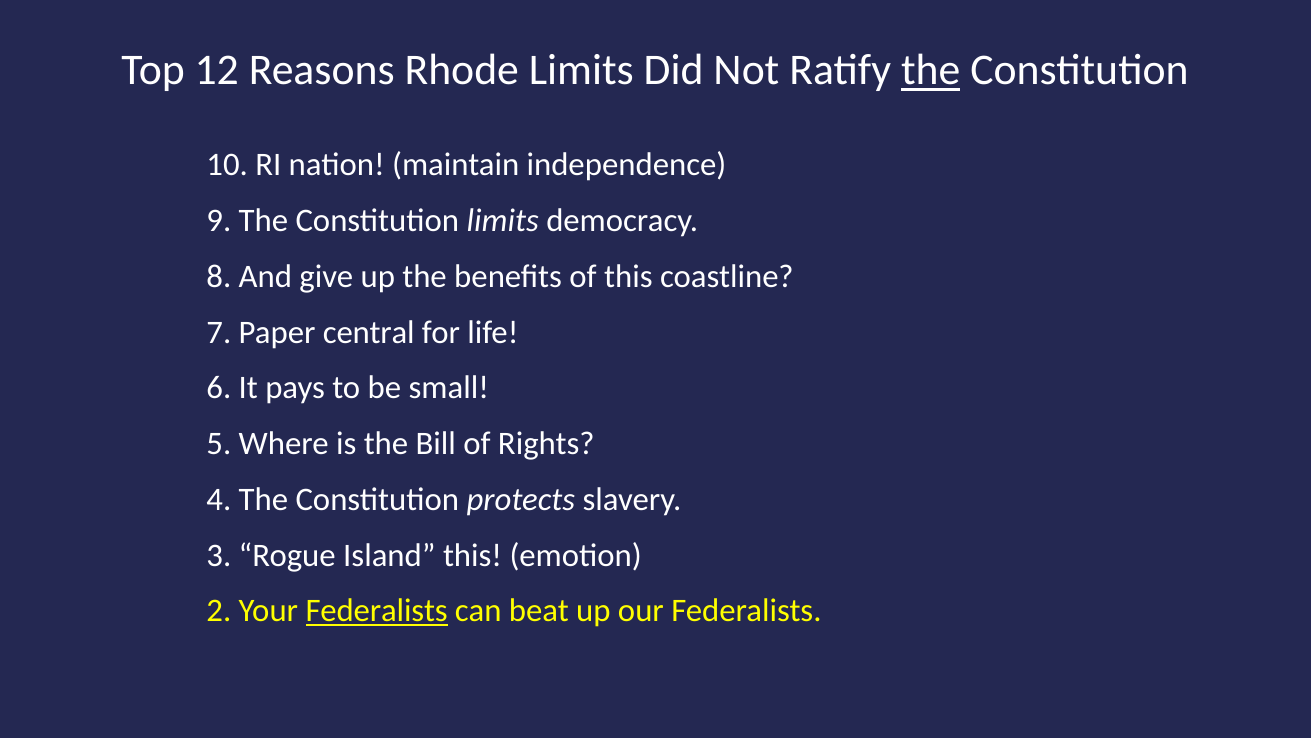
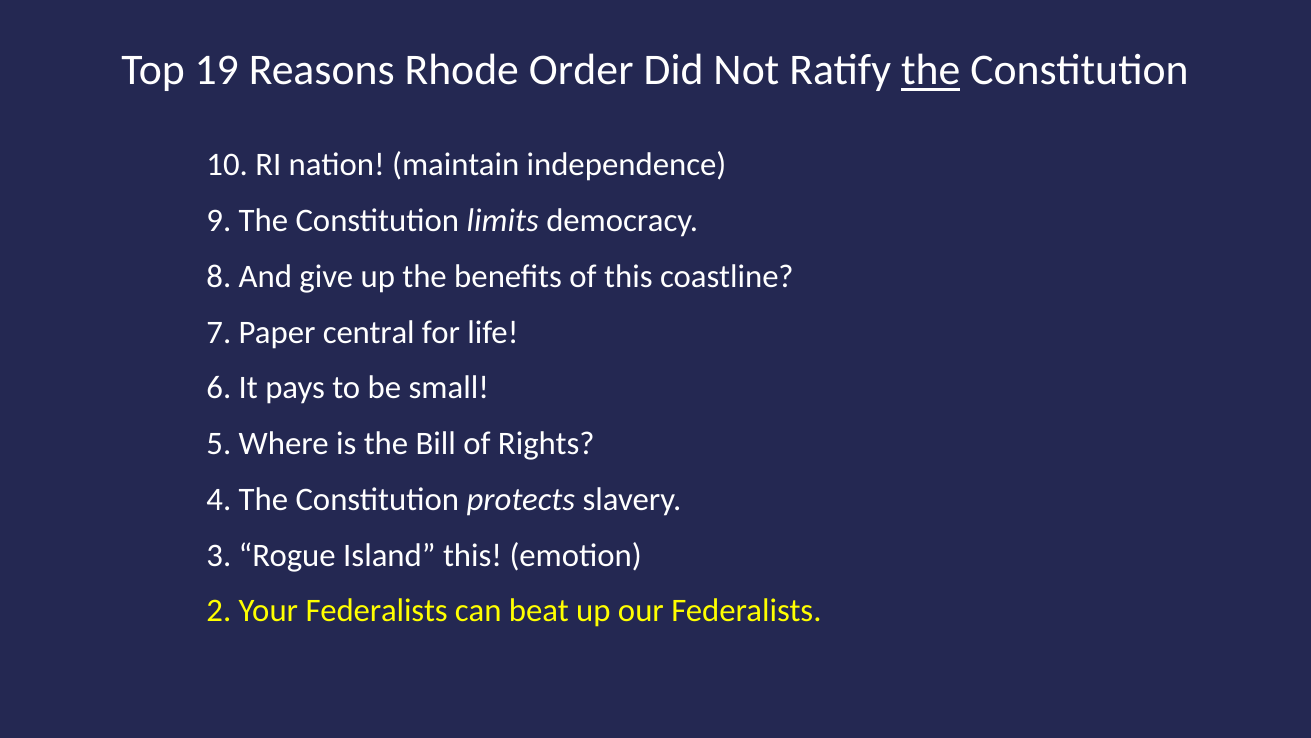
12: 12 -> 19
Rhode Limits: Limits -> Order
Federalists at (377, 611) underline: present -> none
